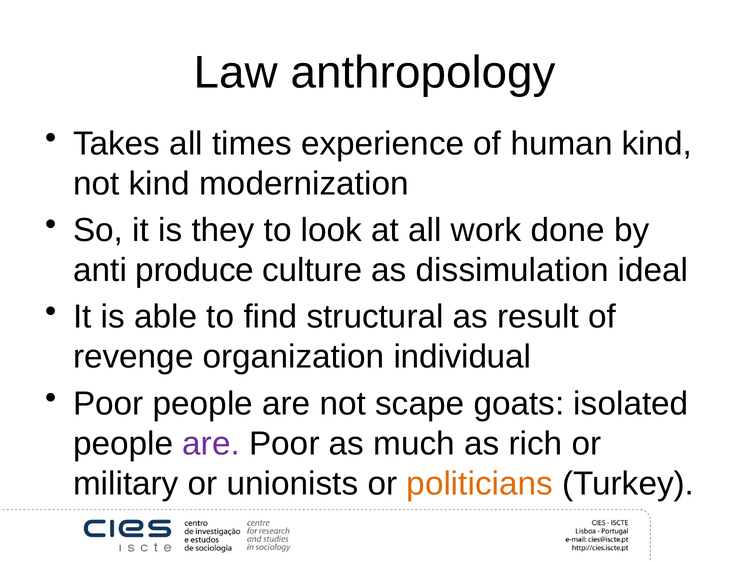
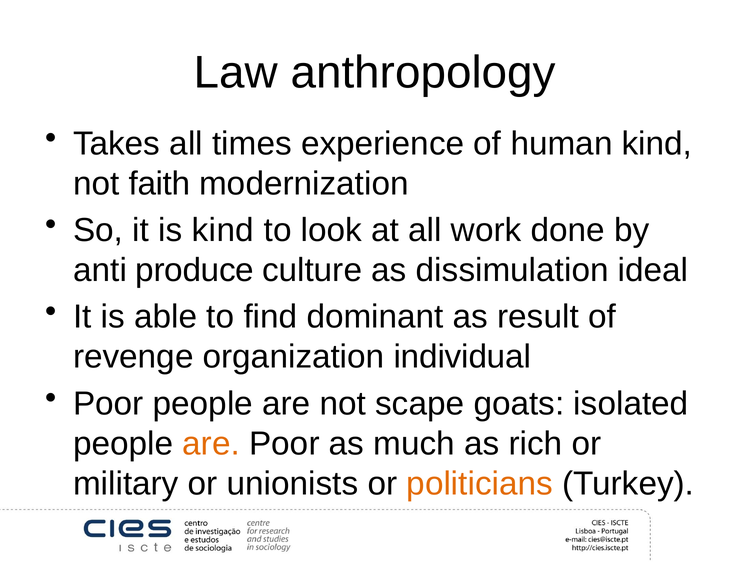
not kind: kind -> faith
is they: they -> kind
structural: structural -> dominant
are at (211, 444) colour: purple -> orange
